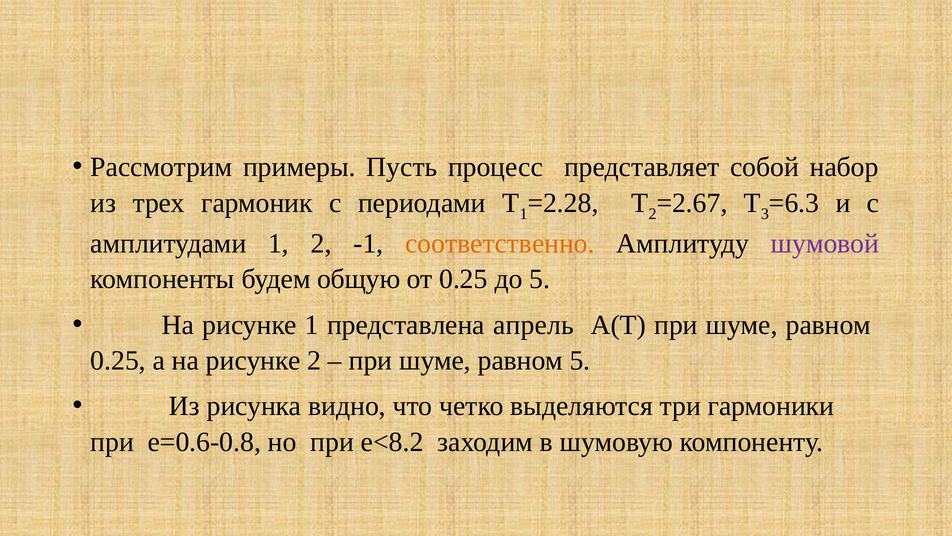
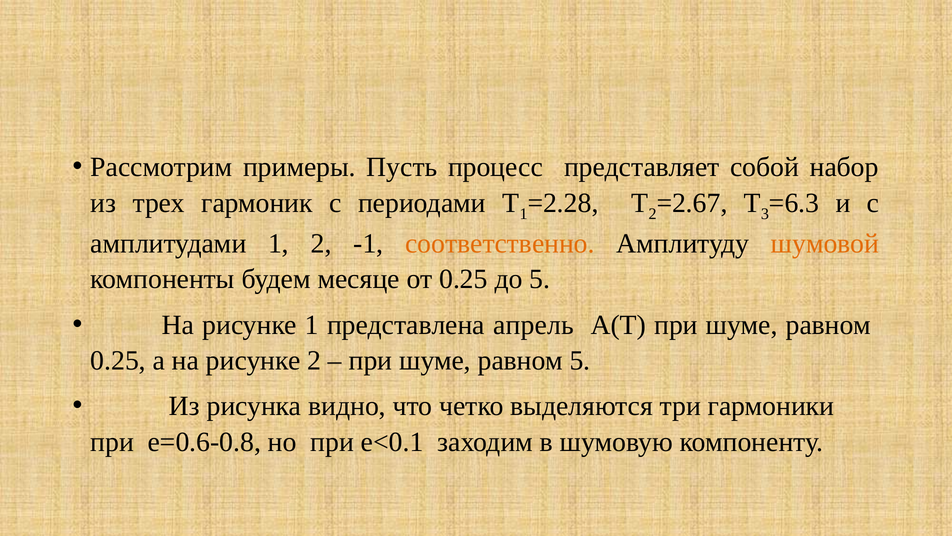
шумовой colour: purple -> orange
общую: общую -> месяце
е<8.2: е<8.2 -> е<0.1
